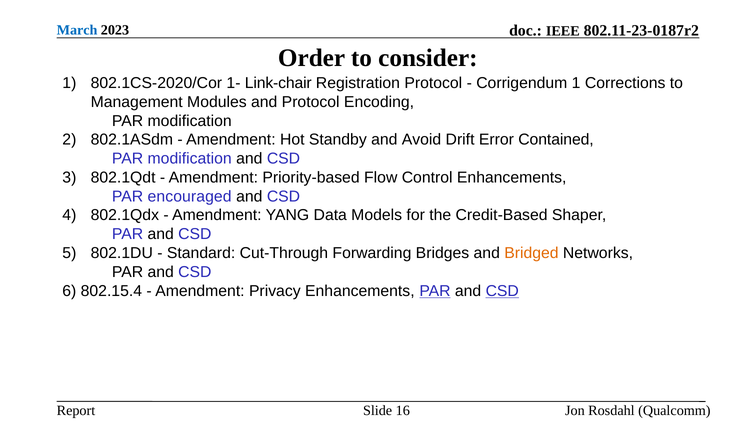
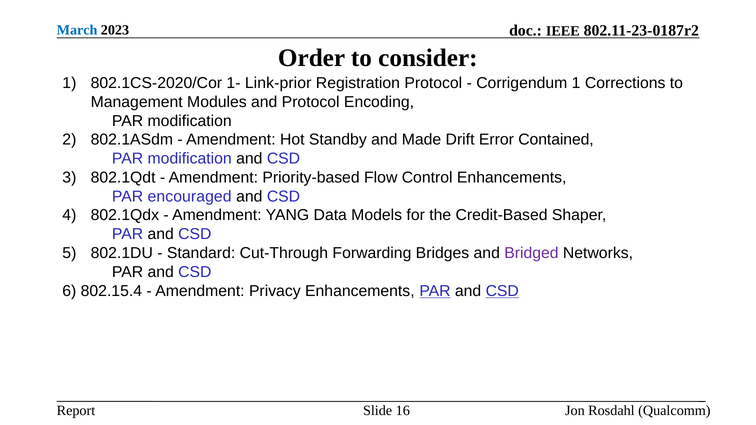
Link-chair: Link-chair -> Link-prior
Avoid: Avoid -> Made
Bridged colour: orange -> purple
